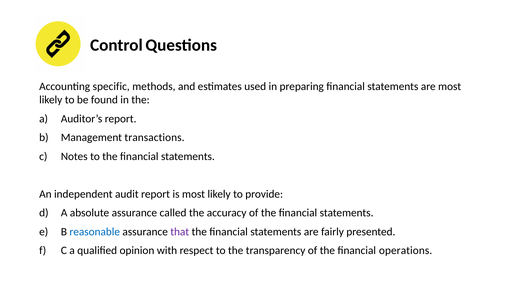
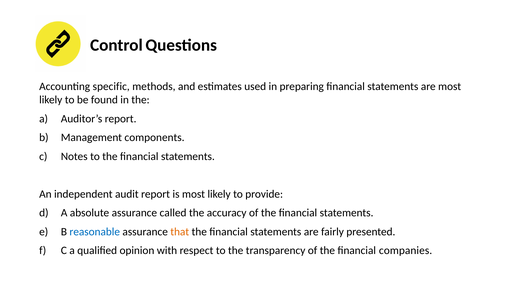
transactions: transactions -> components
that colour: purple -> orange
operations: operations -> companies
